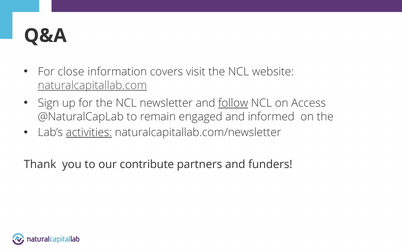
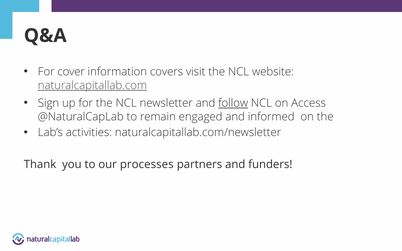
close: close -> cover
activities underline: present -> none
contribute: contribute -> processes
